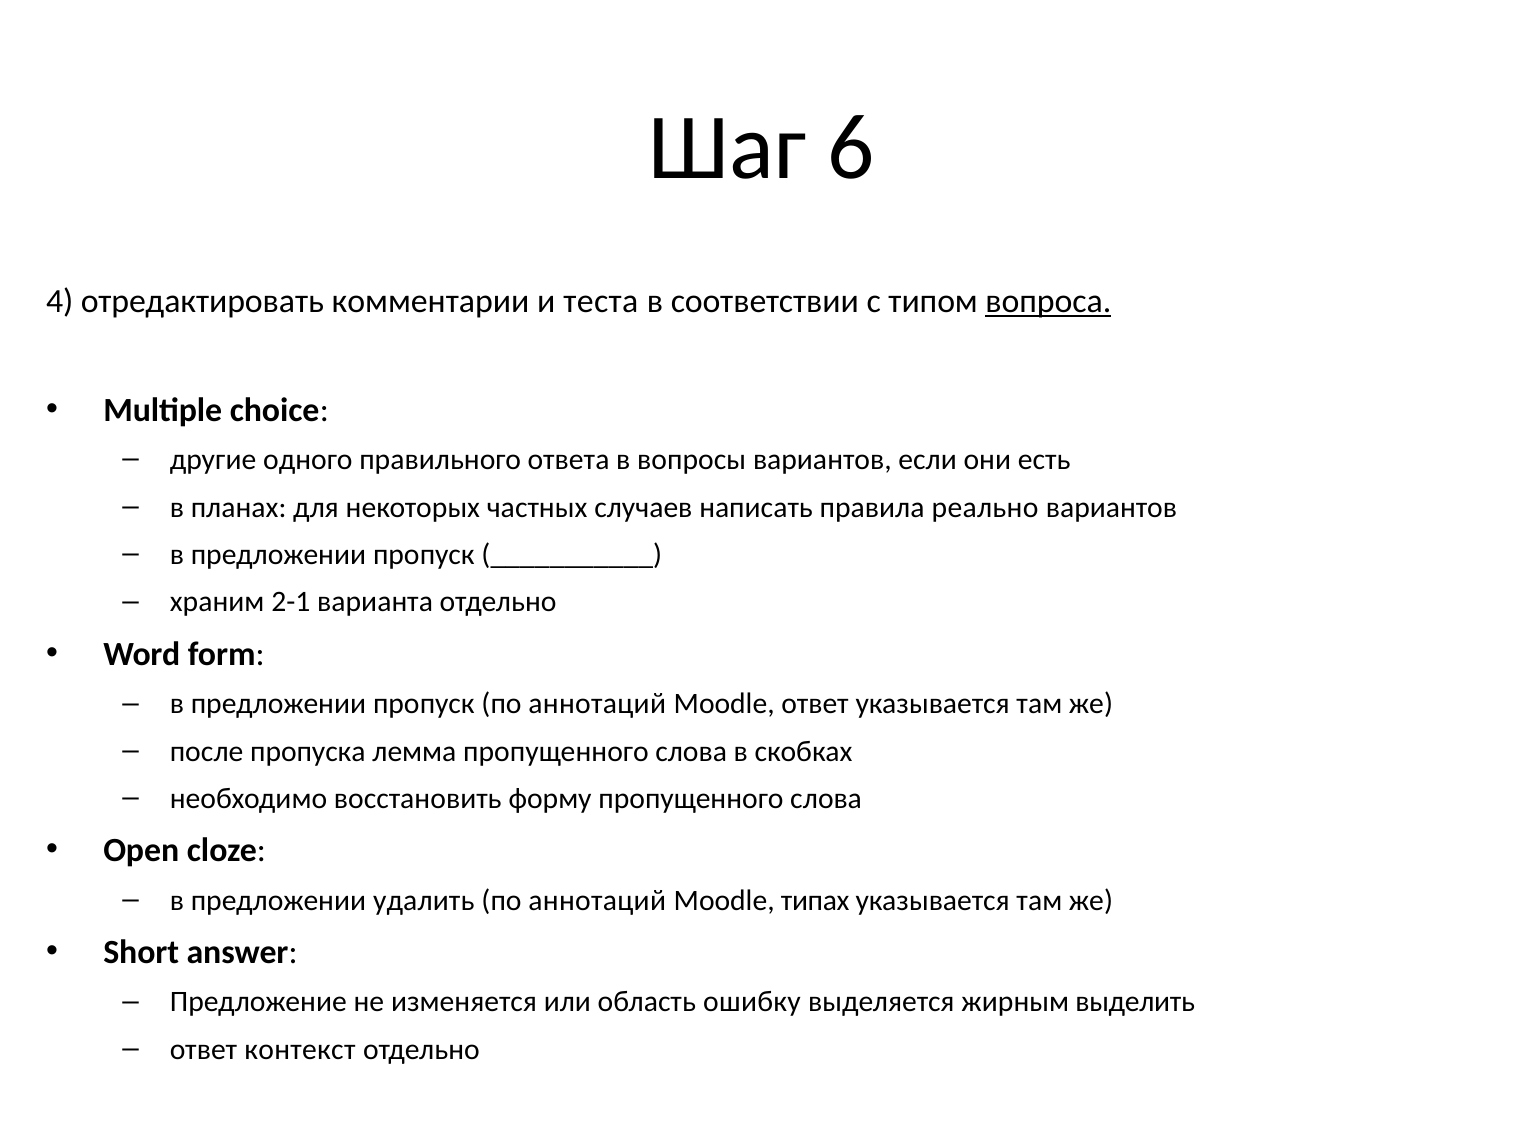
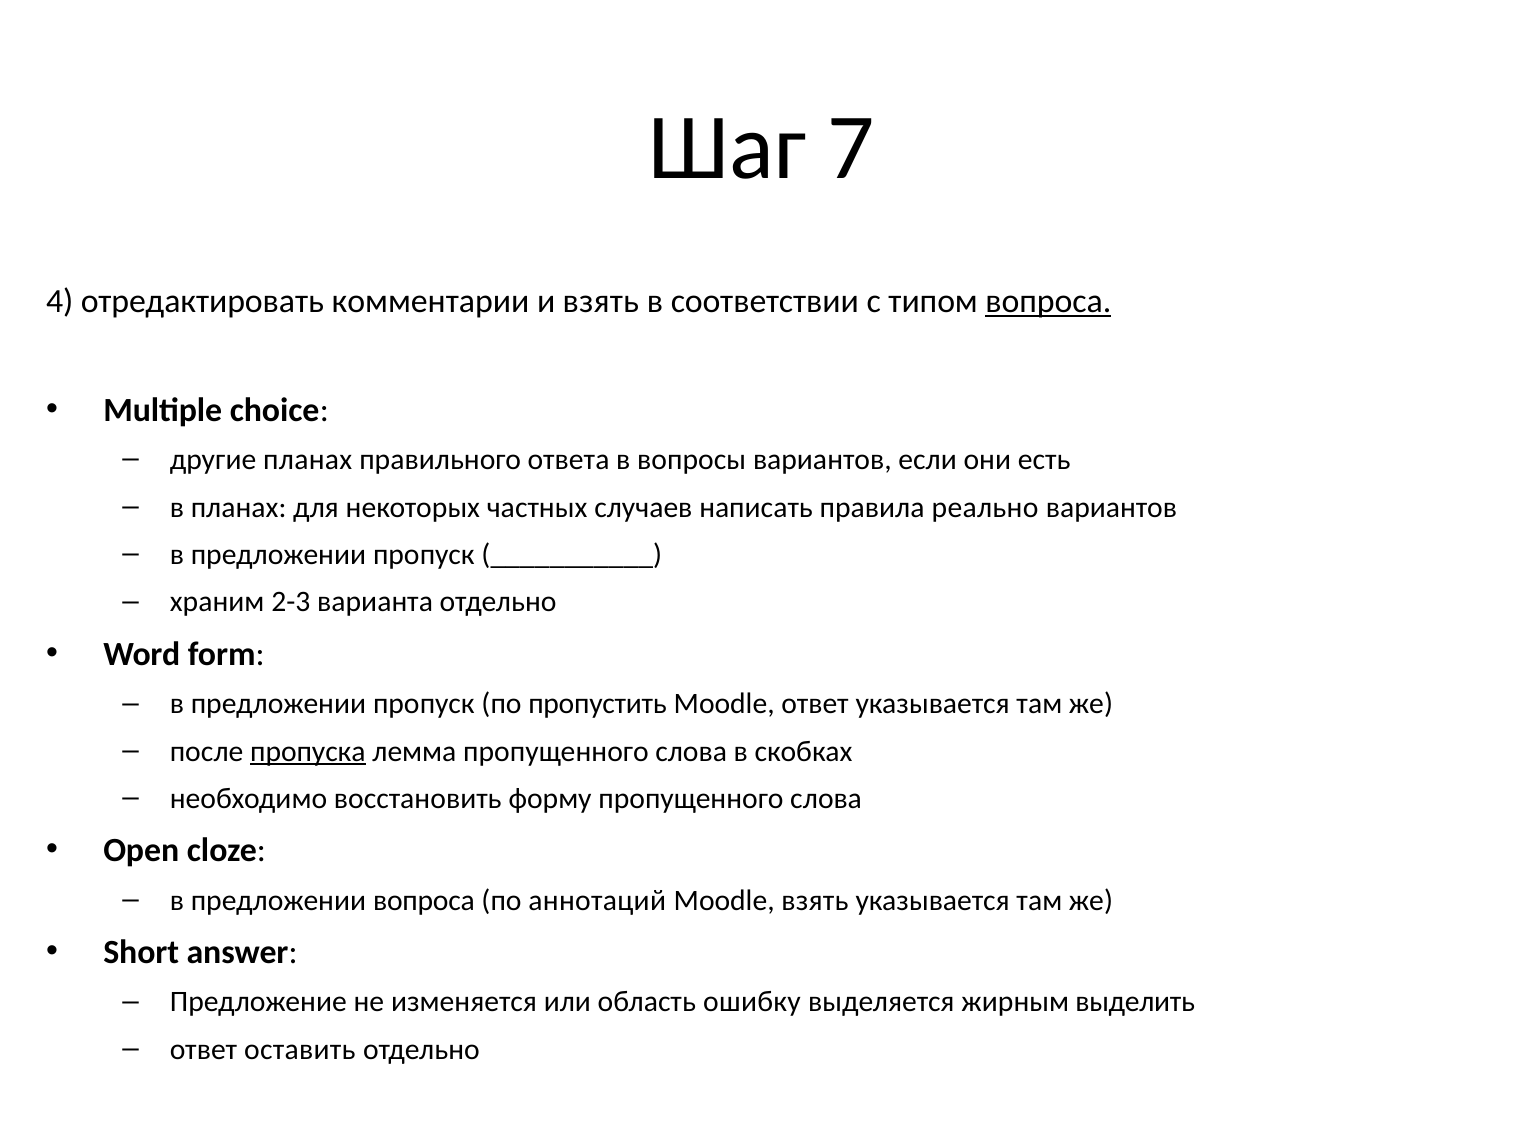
6: 6 -> 7
и теста: теста -> взять
другие одного: одного -> планах
2-1: 2-1 -> 2-3
пропуск по аннотаций: аннотаций -> пропустить
пропуска underline: none -> present
предложении удалить: удалить -> вопроса
Moodle типах: типах -> взять
контекст: контекст -> оставить
